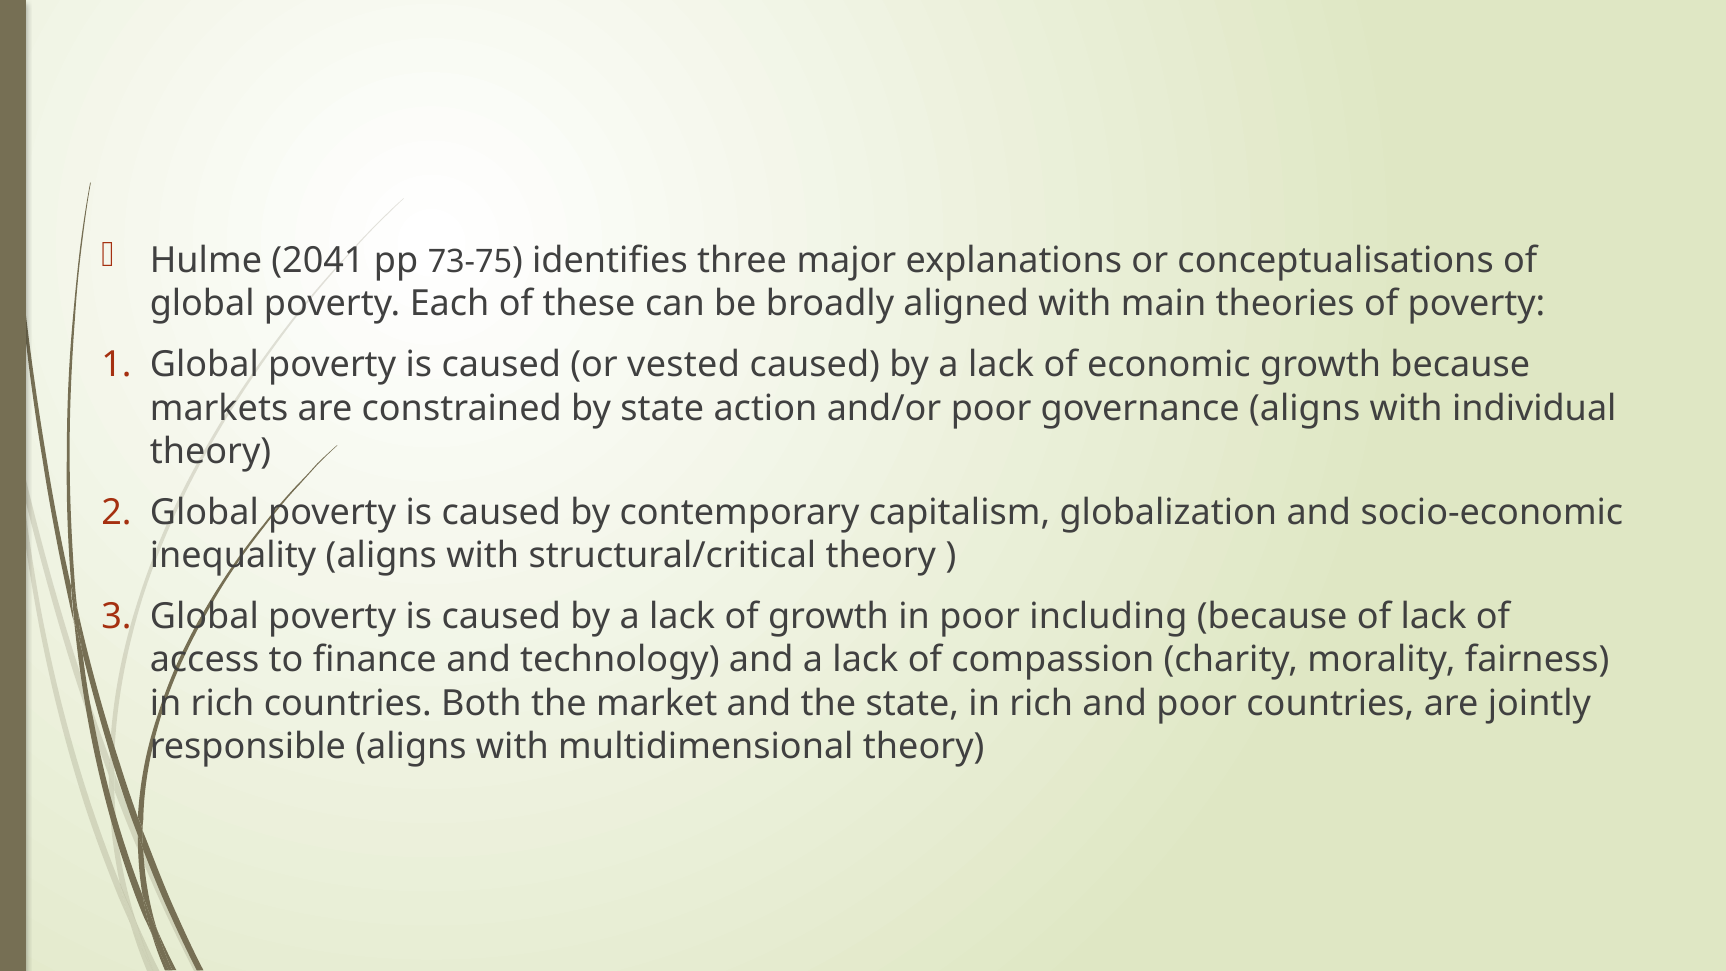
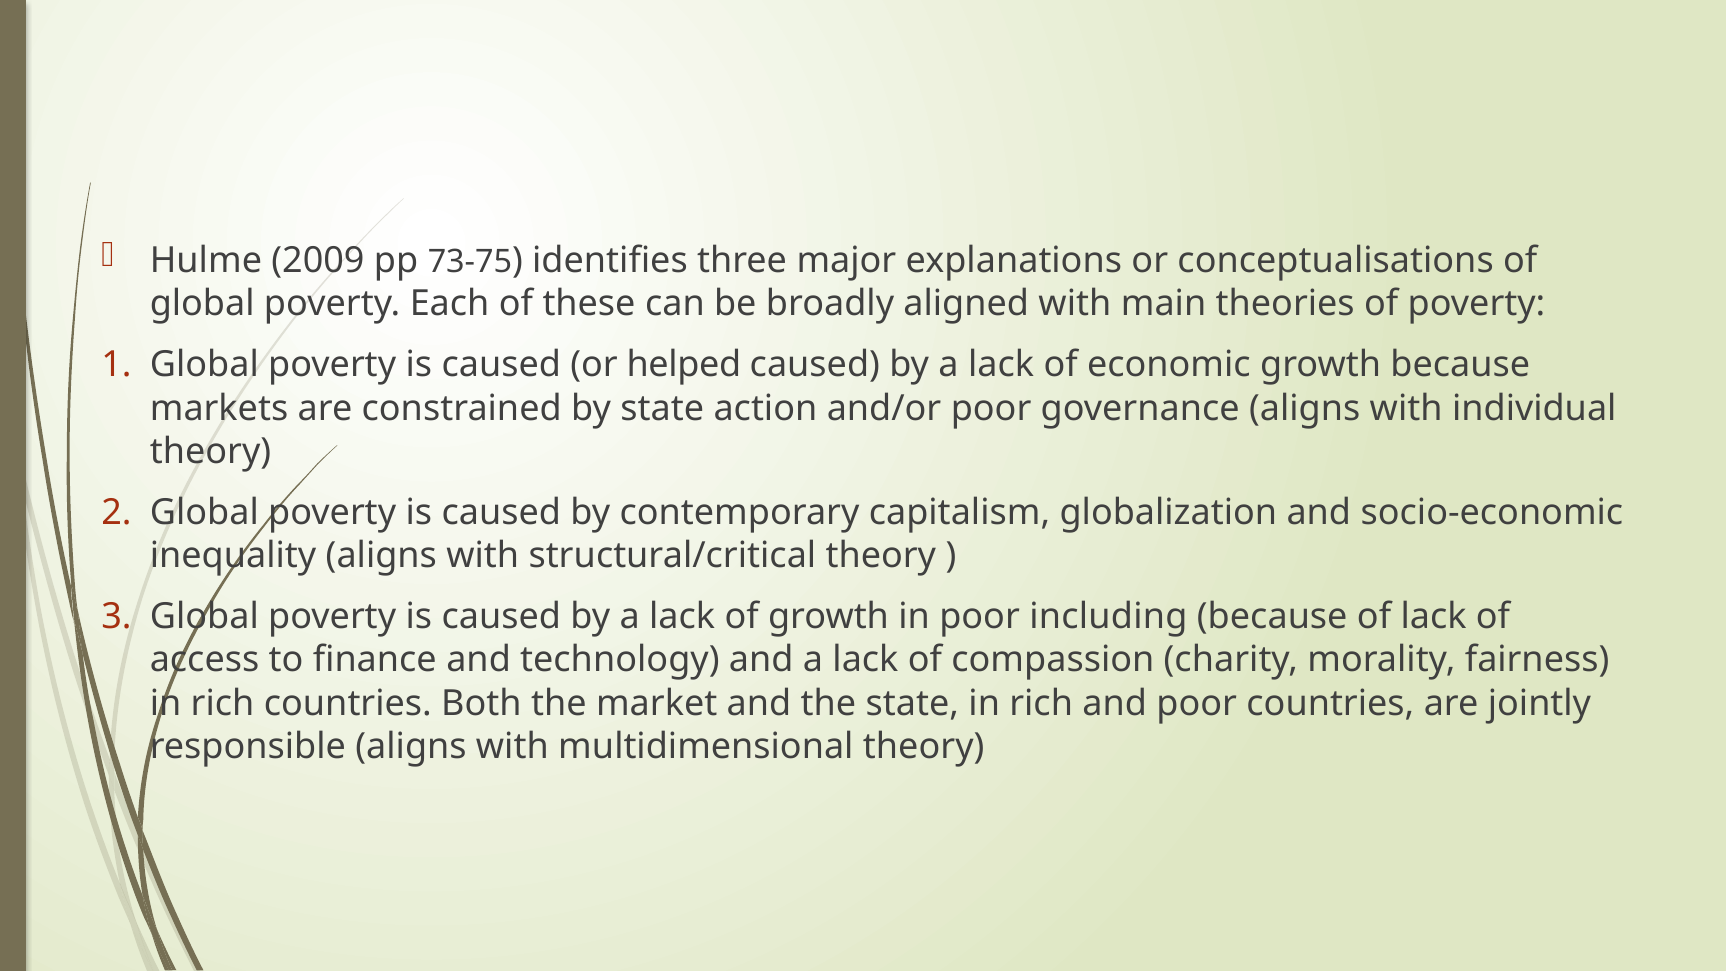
2041: 2041 -> 2009
vested: vested -> helped
